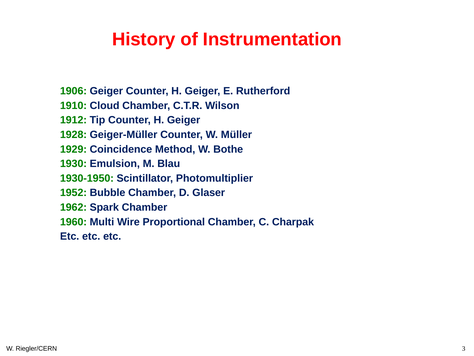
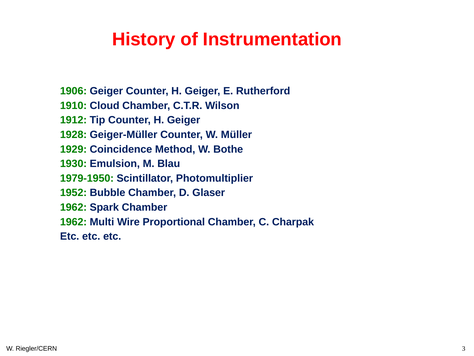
1930-1950: 1930-1950 -> 1979-1950
1960 at (73, 222): 1960 -> 1962
